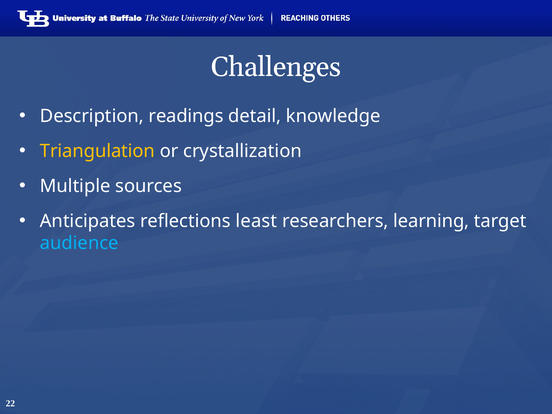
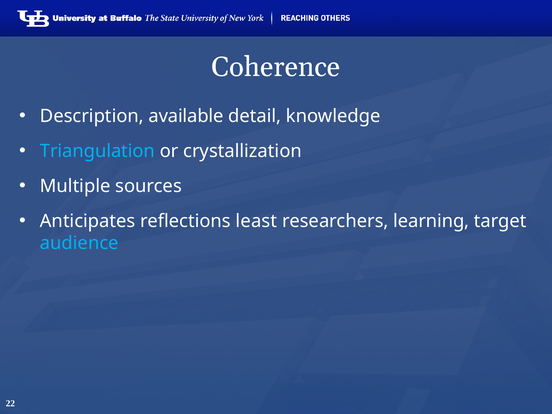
Challenges: Challenges -> Coherence
readings: readings -> available
Triangulation colour: yellow -> light blue
